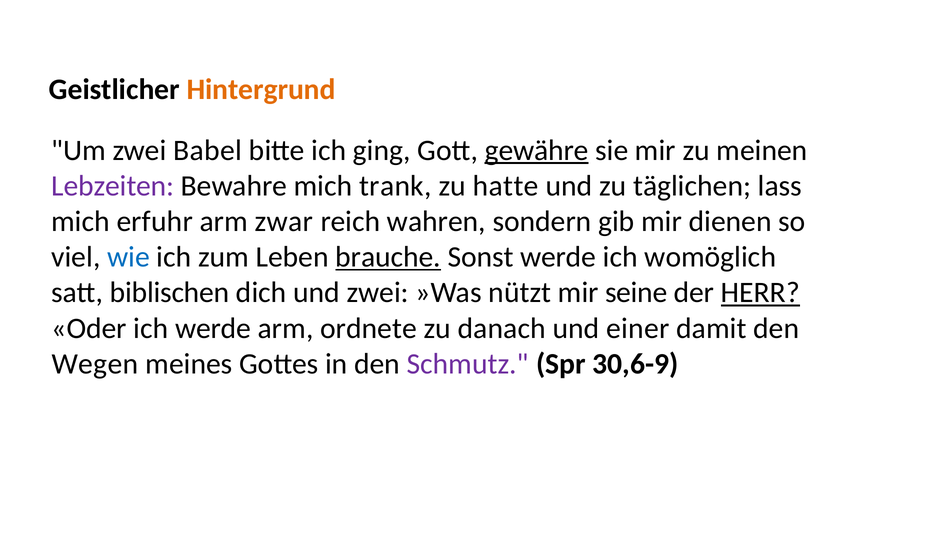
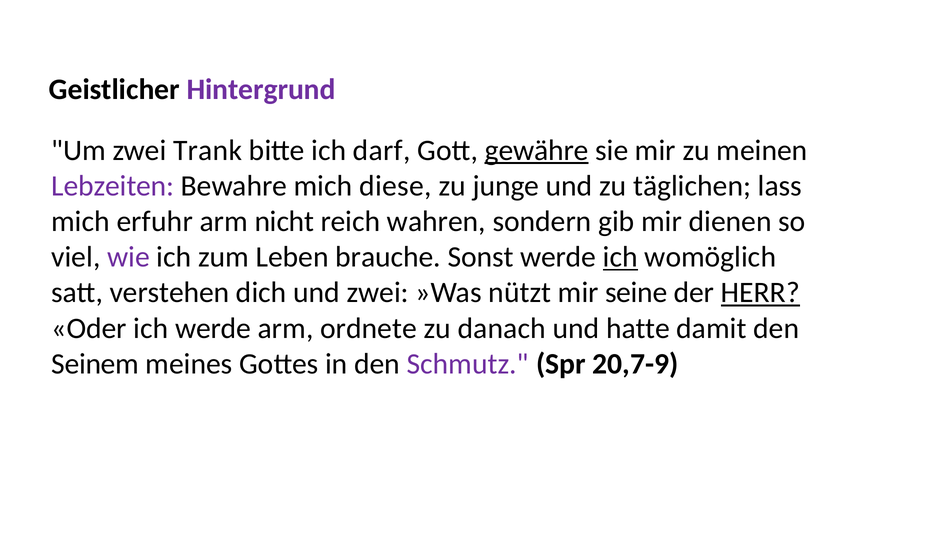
Hintergrund colour: orange -> purple
Babel: Babel -> Trank
ging: ging -> darf
trank: trank -> diese
hatte: hatte -> junge
zwar: zwar -> nicht
wie colour: blue -> purple
brauche underline: present -> none
ich at (620, 257) underline: none -> present
biblischen: biblischen -> verstehen
einer: einer -> hatte
Wegen: Wegen -> Seinem
30,6-9: 30,6-9 -> 20,7-9
